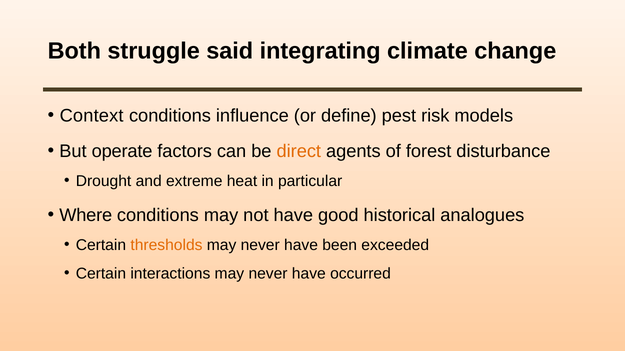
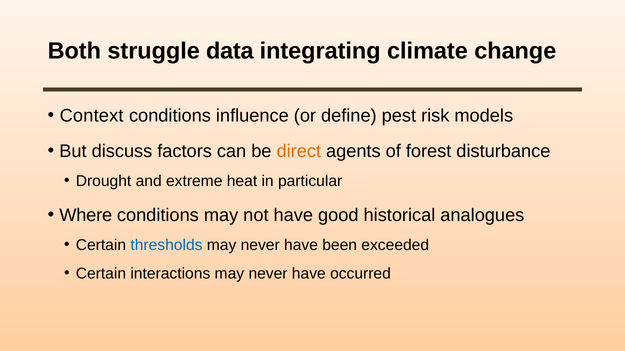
said: said -> data
operate: operate -> discuss
thresholds colour: orange -> blue
